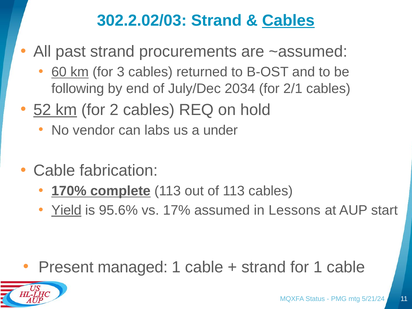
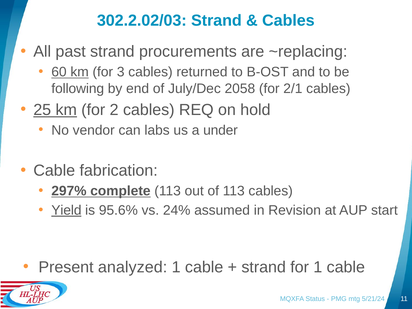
Cables at (288, 21) underline: present -> none
~assumed: ~assumed -> ~replacing
2034: 2034 -> 2058
52: 52 -> 25
170%: 170% -> 297%
17%: 17% -> 24%
Lessons: Lessons -> Revision
managed: managed -> analyzed
